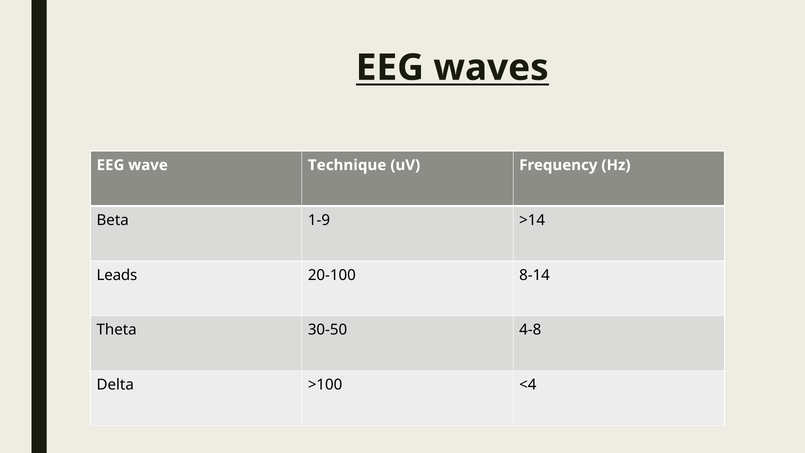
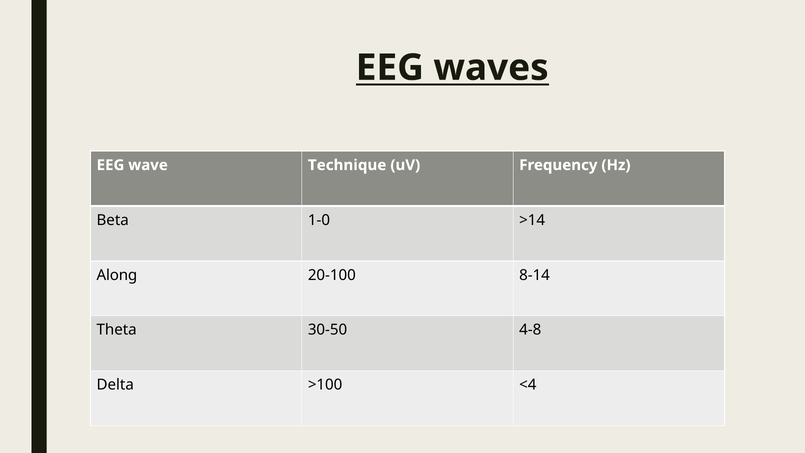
1-9: 1-9 -> 1-0
Leads: Leads -> Along
